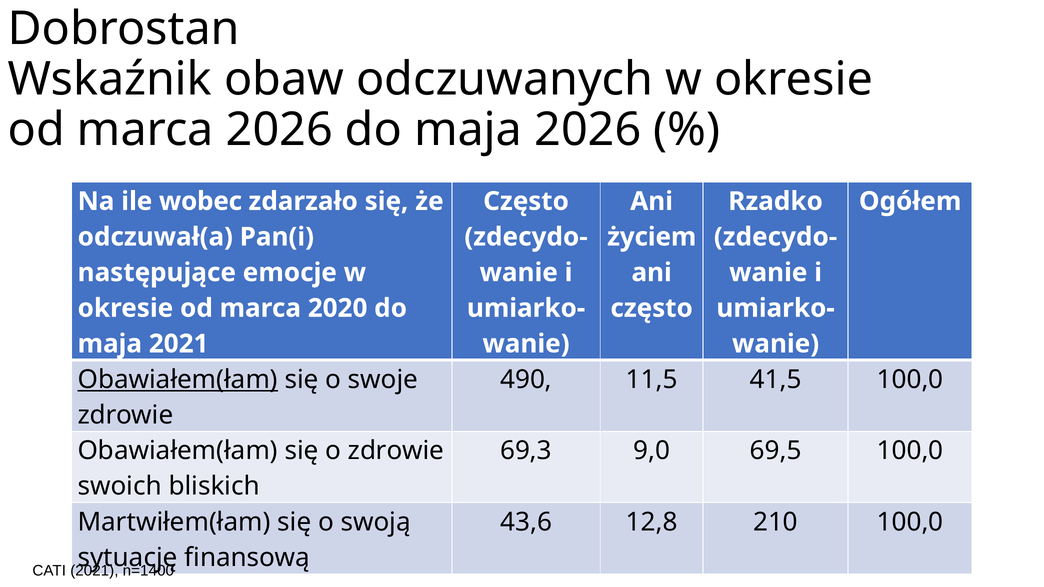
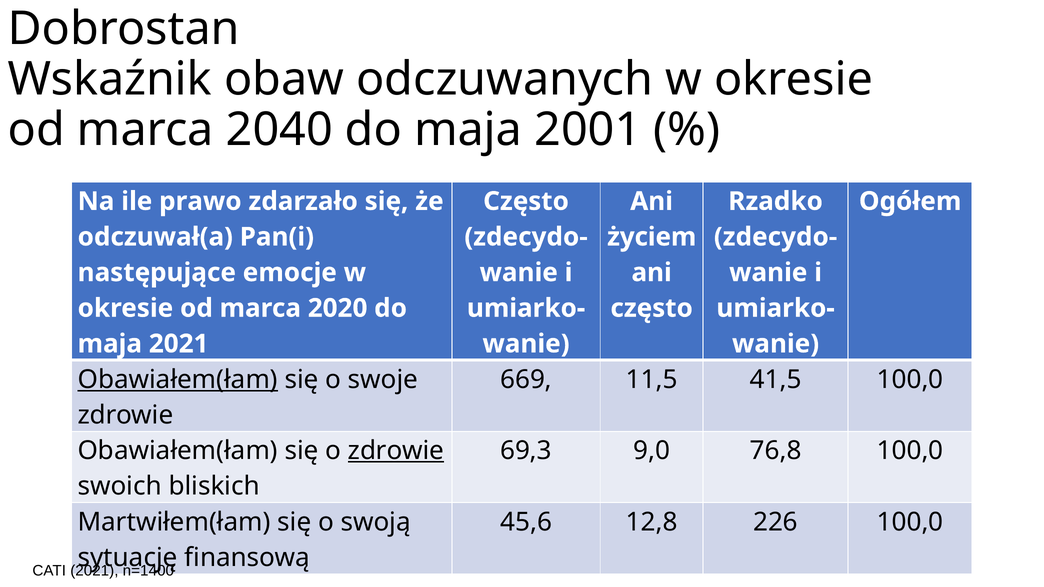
marca 2026: 2026 -> 2040
maja 2026: 2026 -> 2001
wobec: wobec -> prawo
490: 490 -> 669
zdrowie at (396, 451) underline: none -> present
69,5: 69,5 -> 76,8
43,6: 43,6 -> 45,6
210: 210 -> 226
